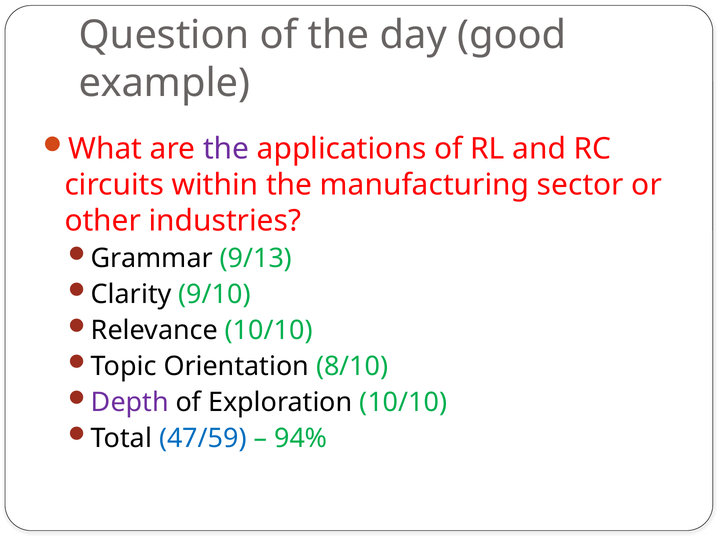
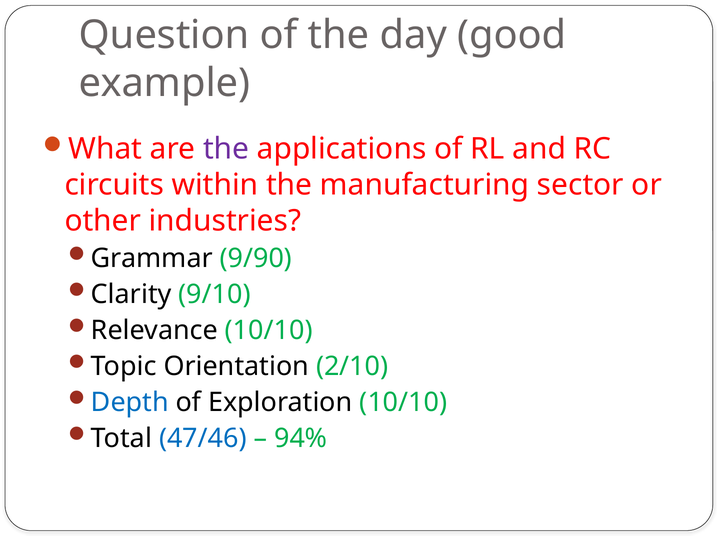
9/13: 9/13 -> 9/90
8/10: 8/10 -> 2/10
Depth colour: purple -> blue
47/59: 47/59 -> 47/46
